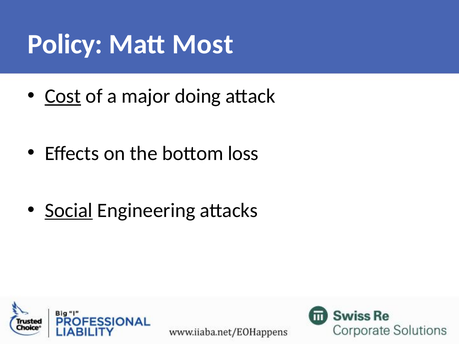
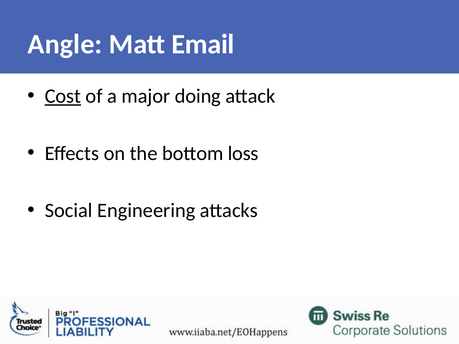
Policy: Policy -> Angle
Most: Most -> Email
Social underline: present -> none
